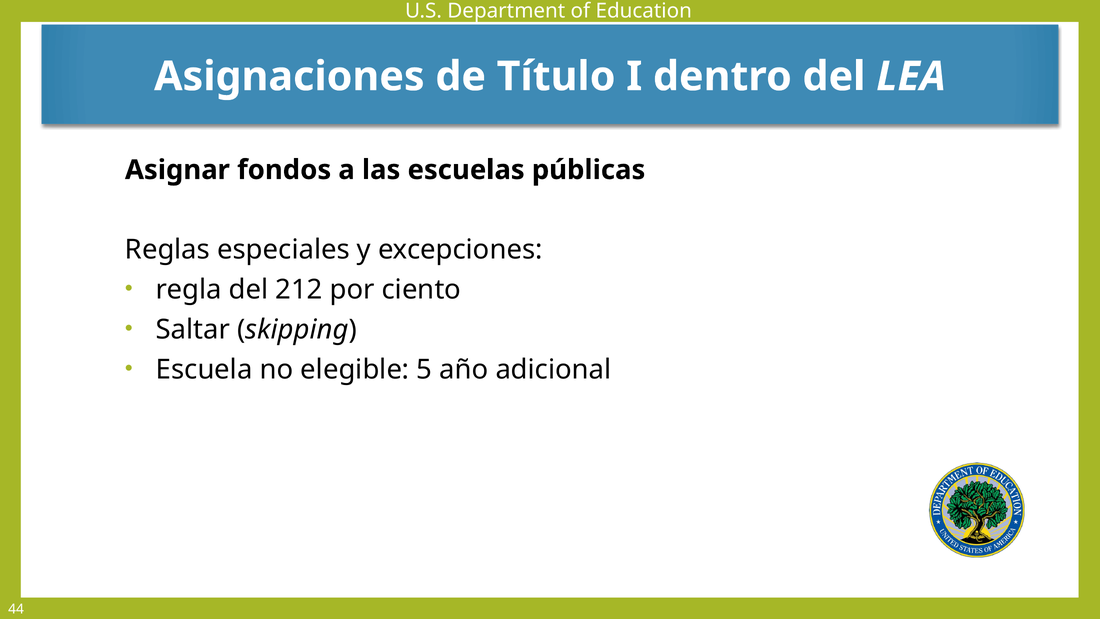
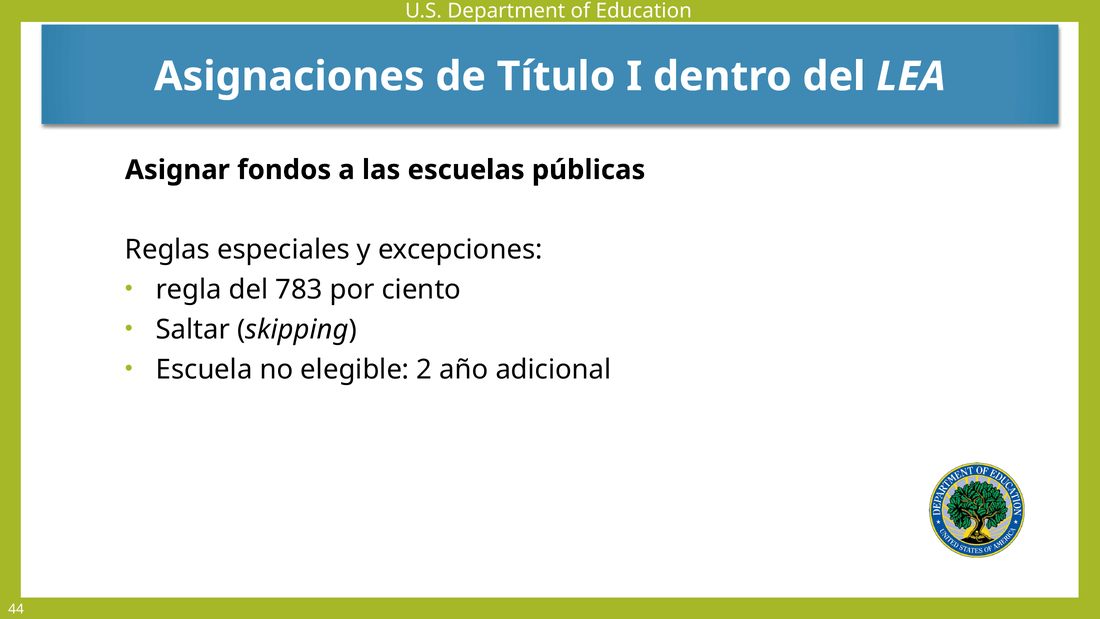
212: 212 -> 783
5: 5 -> 2
